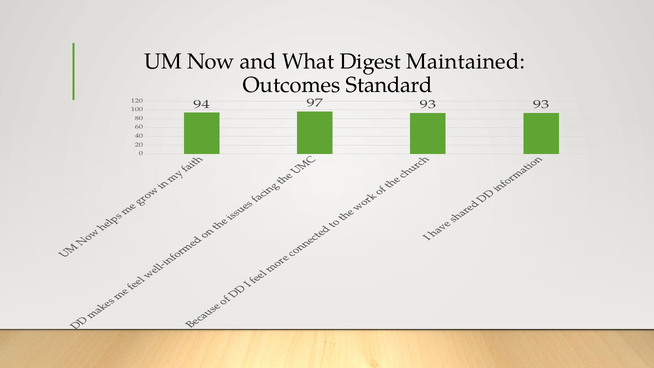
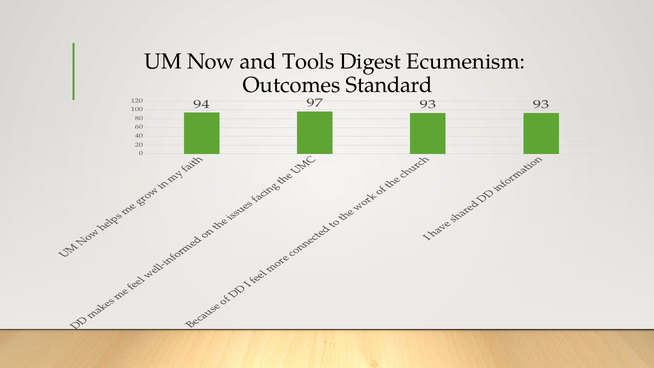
What: What -> Tools
Maintained: Maintained -> Ecumenism
